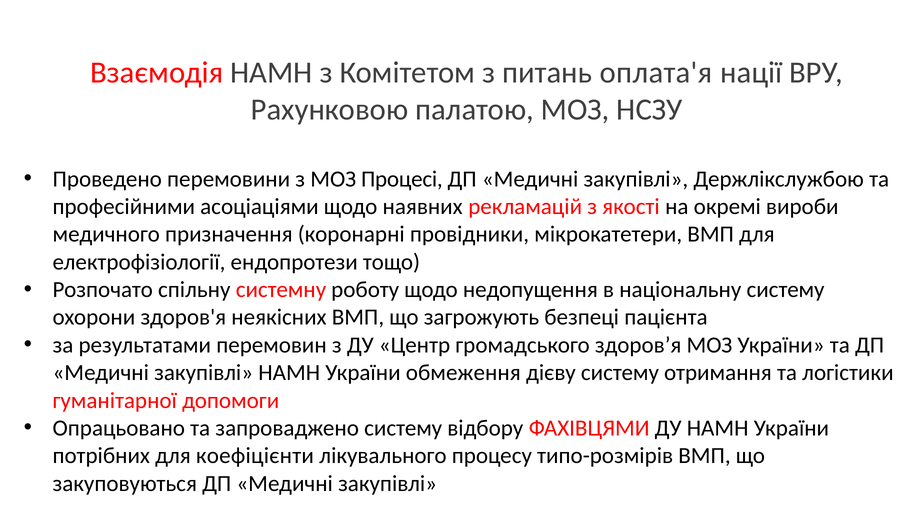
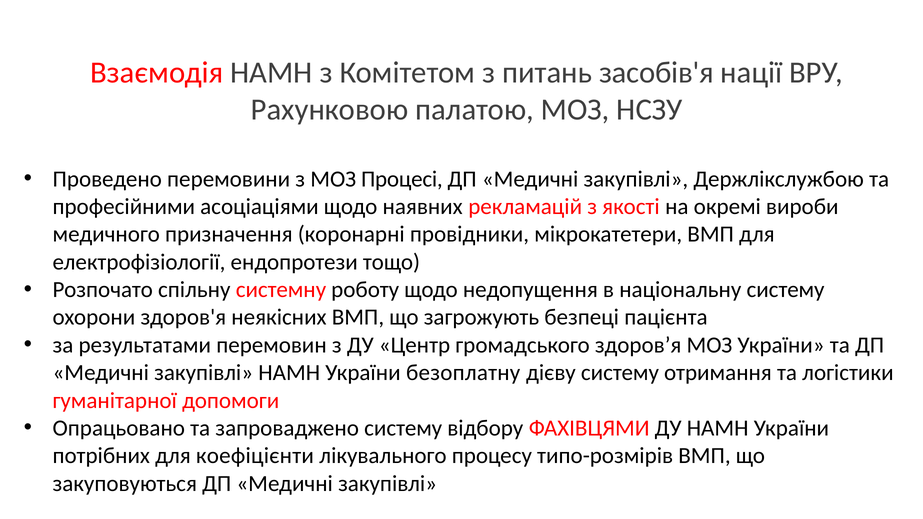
оплата'я: оплата'я -> засобів'я
обмеження: обмеження -> безоплатну
